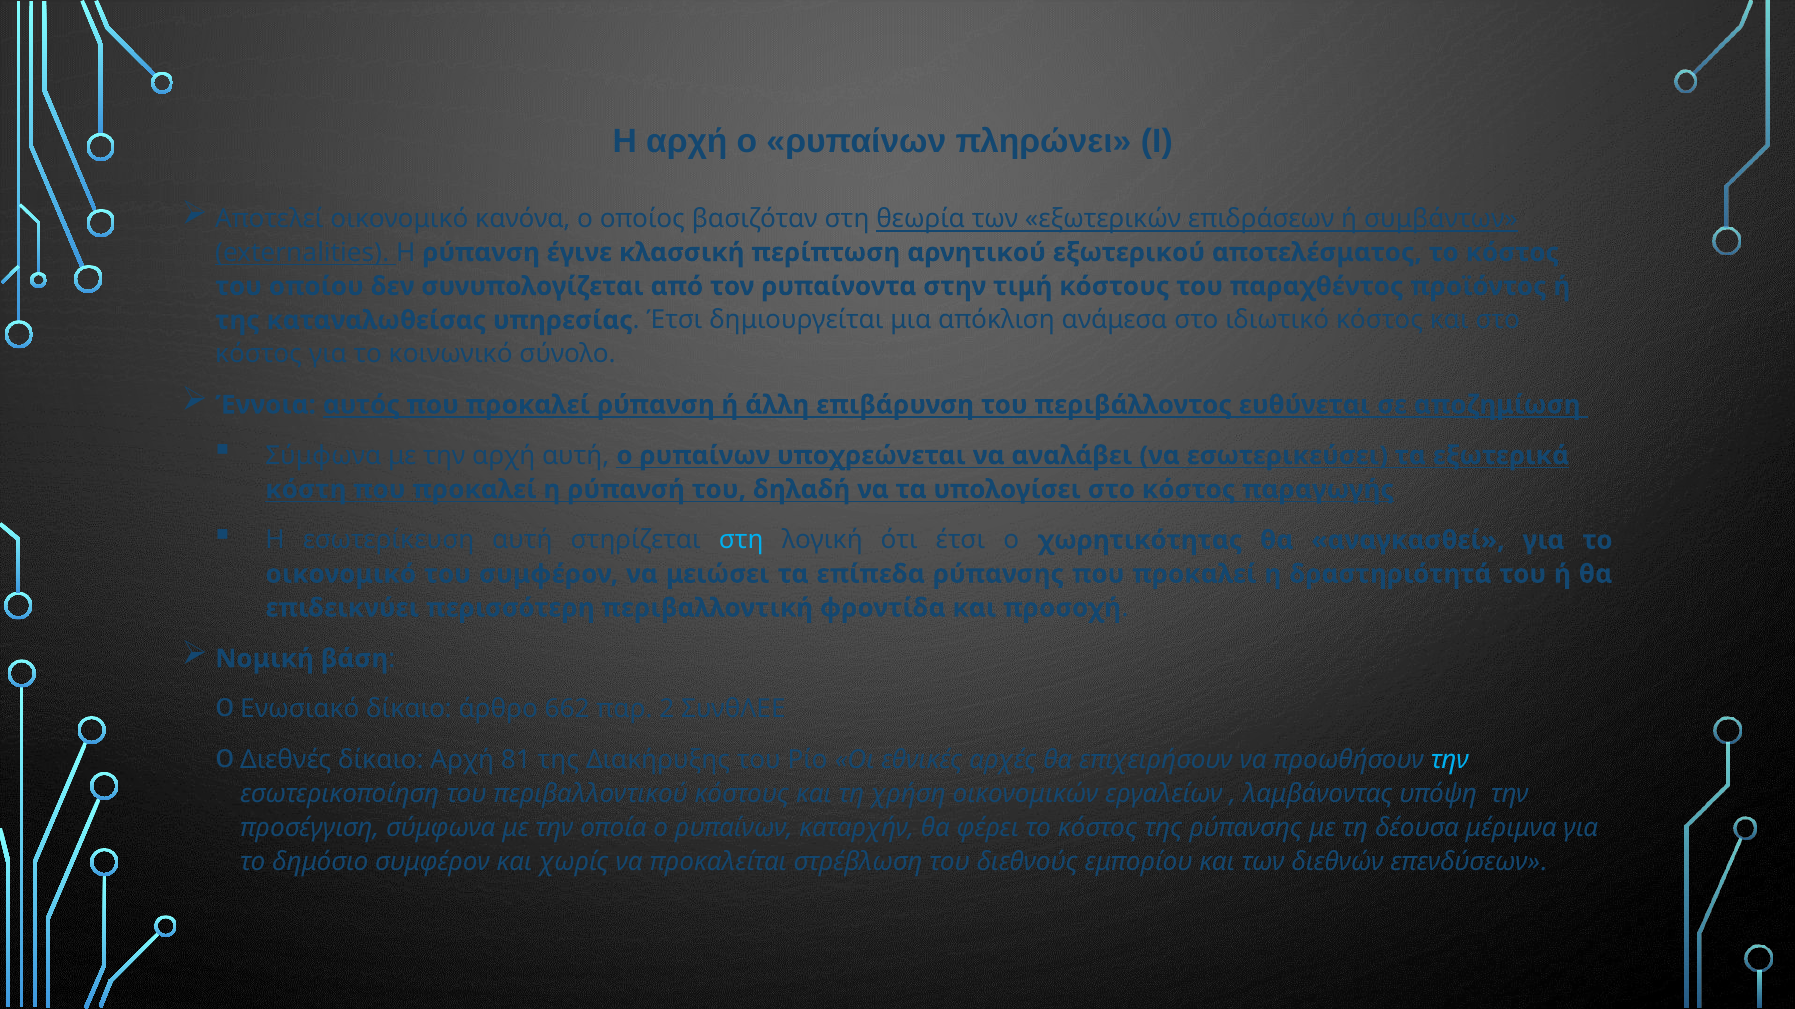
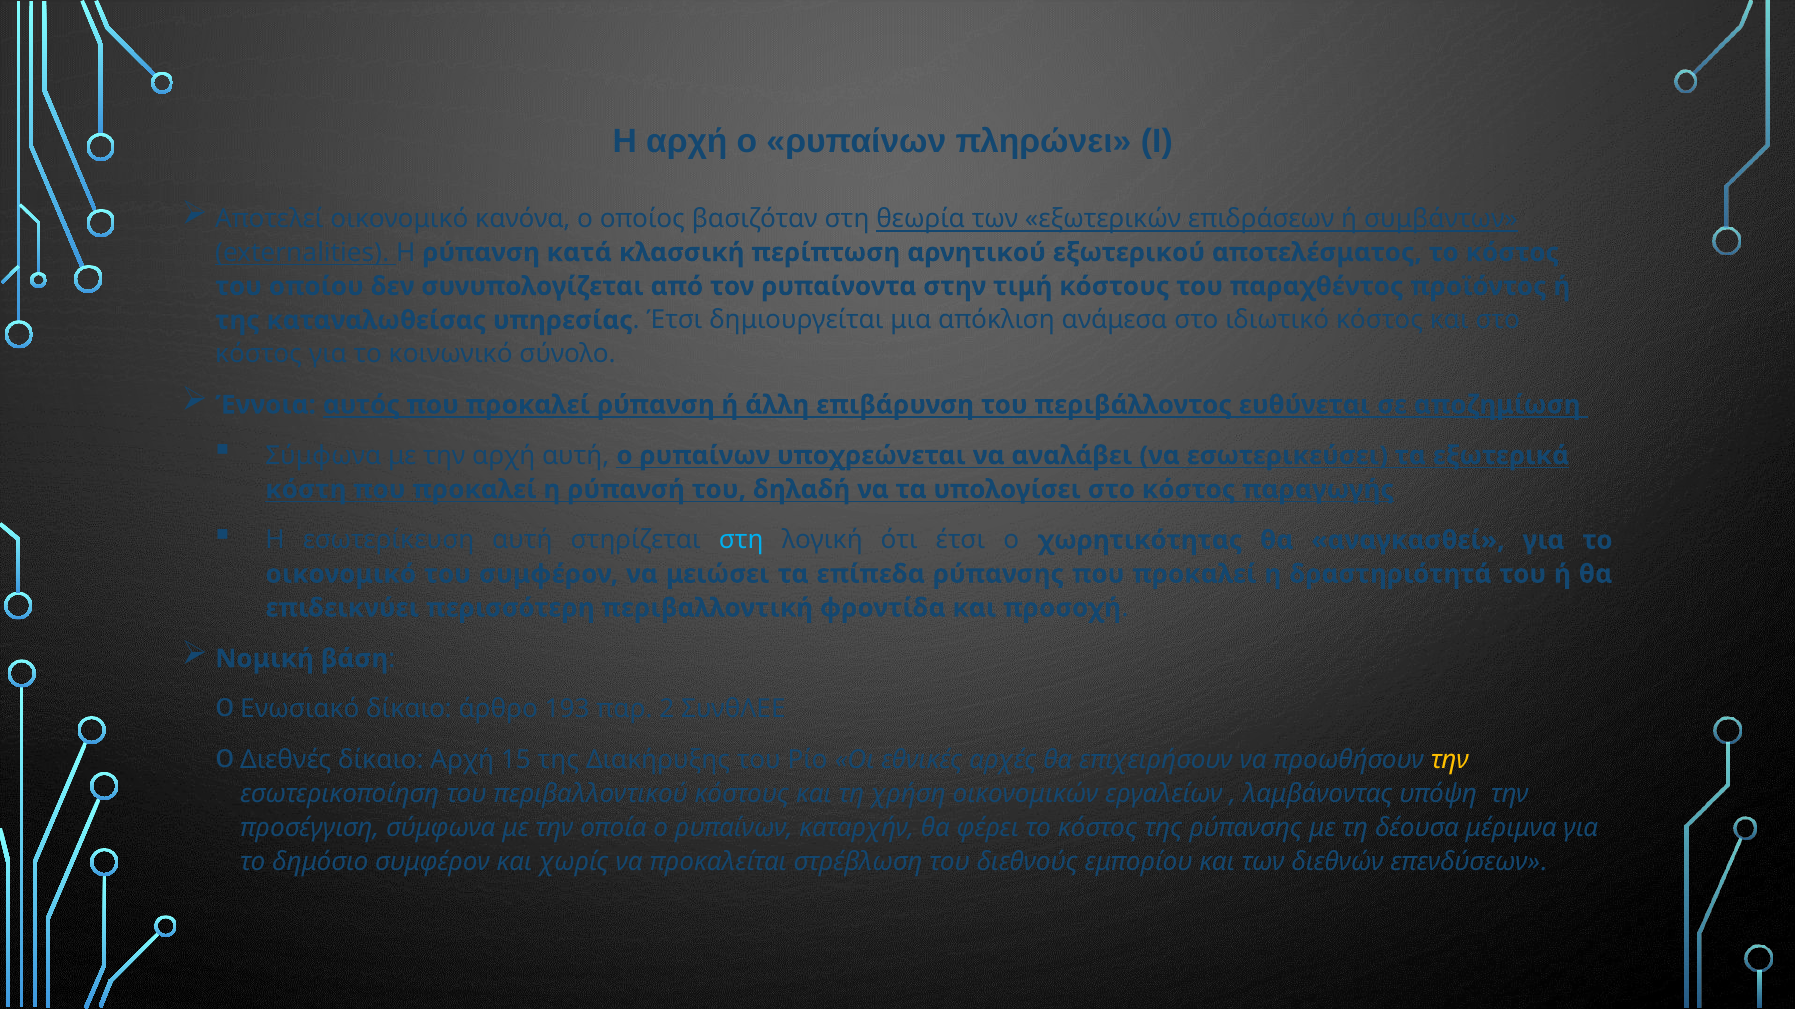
έγινε: έγινε -> κατά
662: 662 -> 193
81: 81 -> 15
την at (1450, 761) colour: light blue -> yellow
